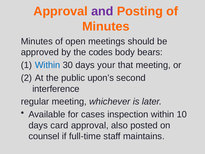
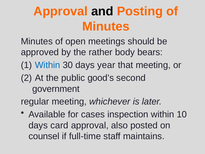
and colour: purple -> black
codes: codes -> rather
your: your -> year
upon’s: upon’s -> good’s
interference: interference -> government
